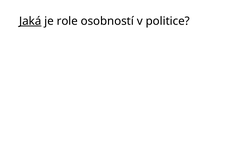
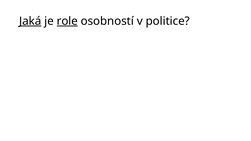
role underline: none -> present
